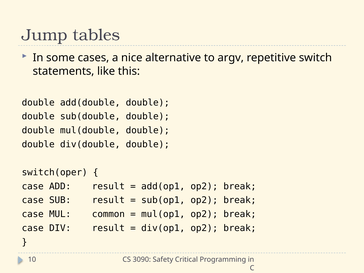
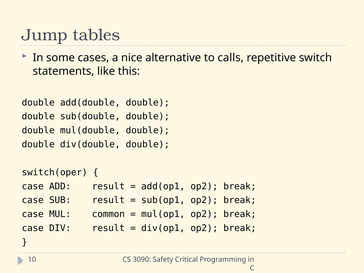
argv: argv -> calls
